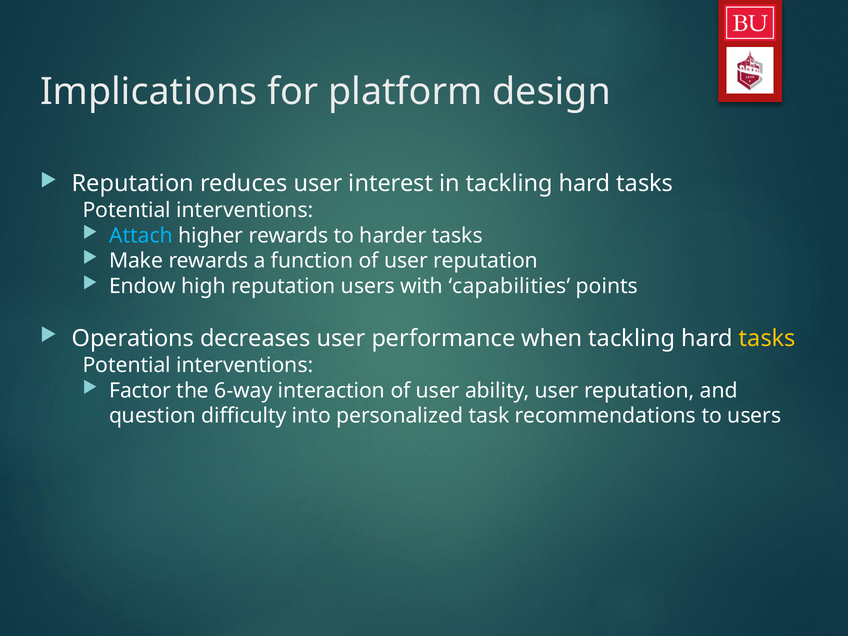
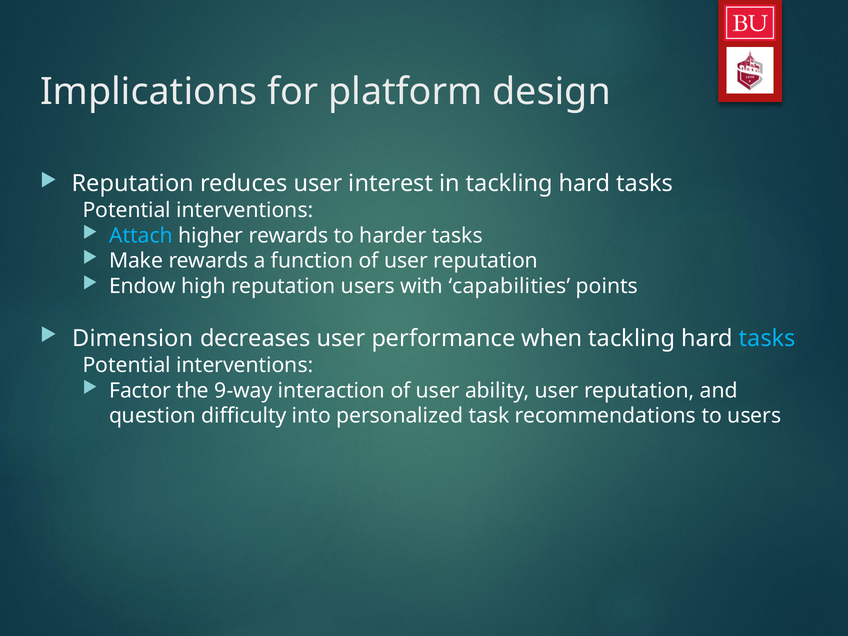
Operations: Operations -> Dimension
tasks at (767, 339) colour: yellow -> light blue
6-way: 6-way -> 9-way
